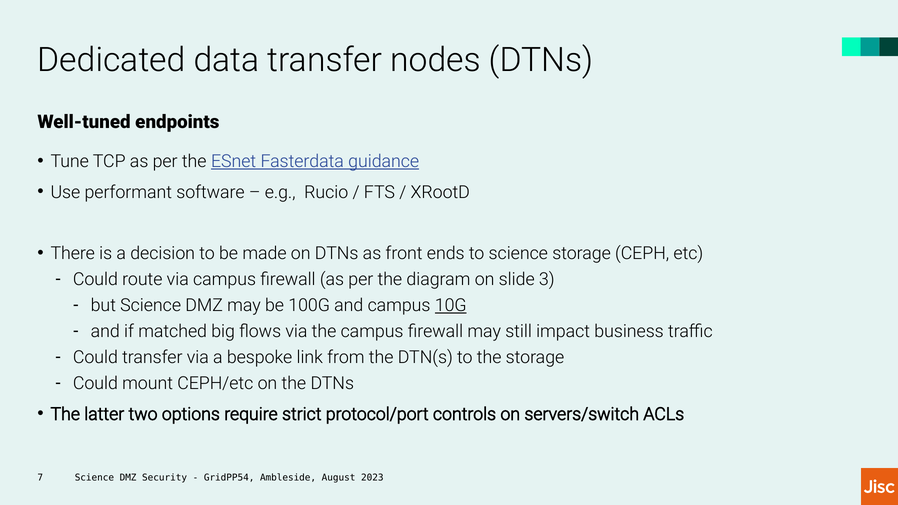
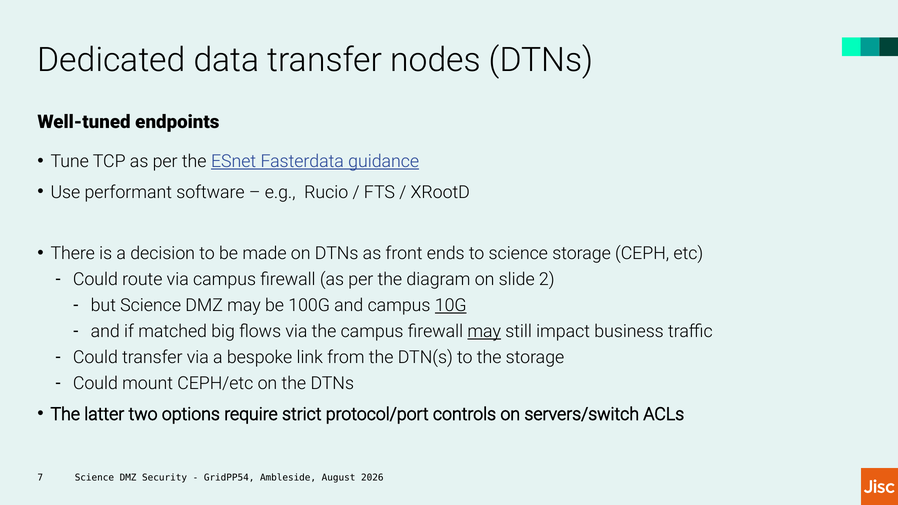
3: 3 -> 2
may at (484, 332) underline: none -> present
2023: 2023 -> 2026
